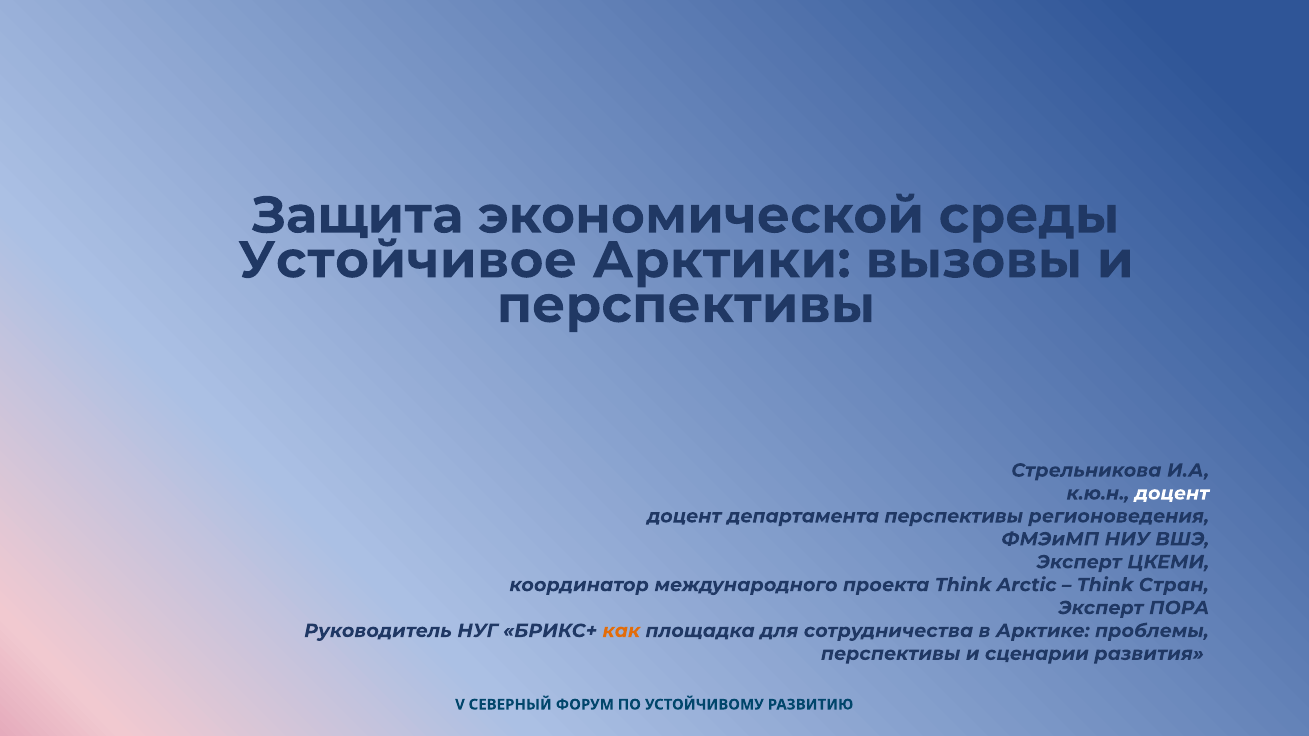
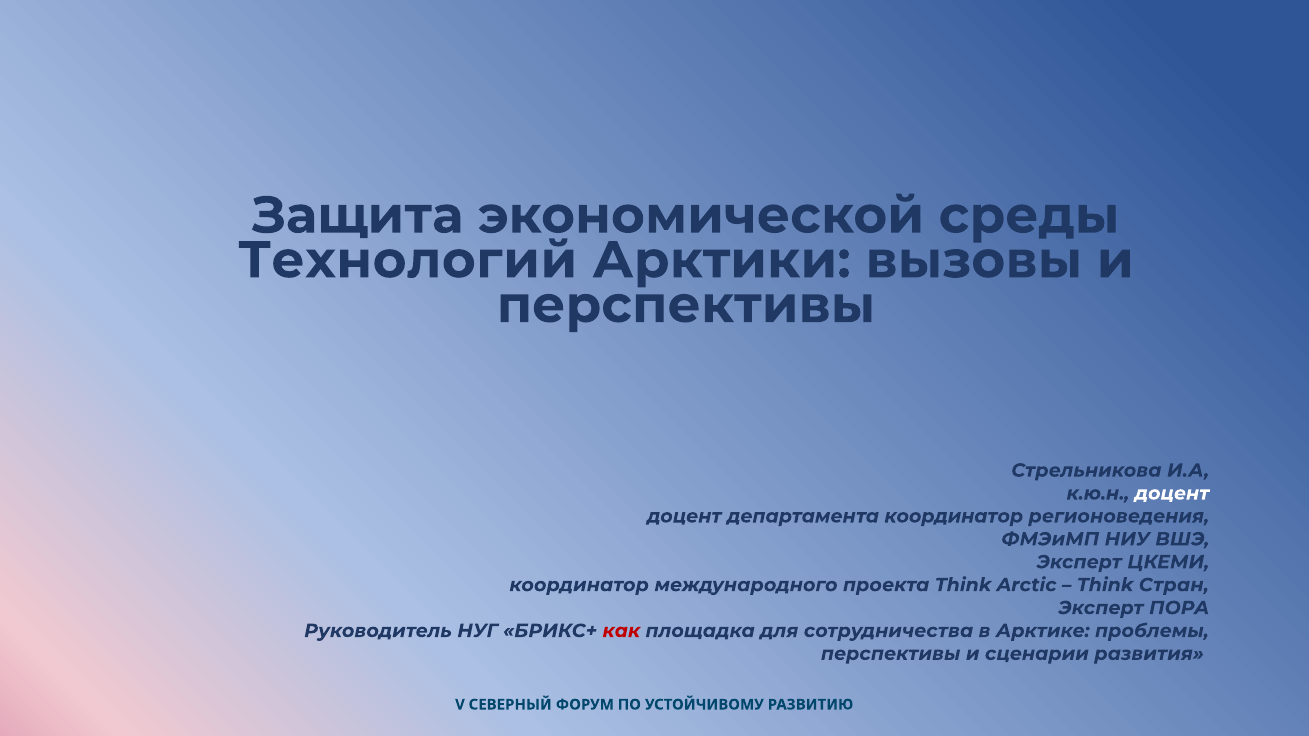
Устойчивое: Устойчивое -> Технологий
департамента перспективы: перспективы -> координатор
как colour: orange -> red
